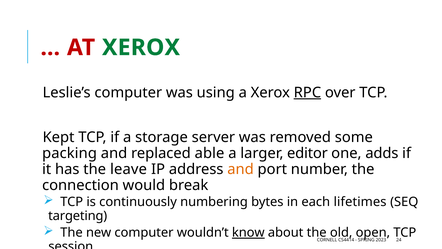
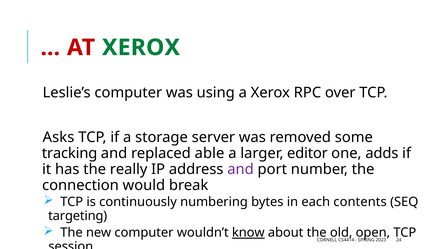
RPC underline: present -> none
Kept: Kept -> Asks
packing: packing -> tracking
leave: leave -> really
and at (241, 169) colour: orange -> purple
lifetimes: lifetimes -> contents
